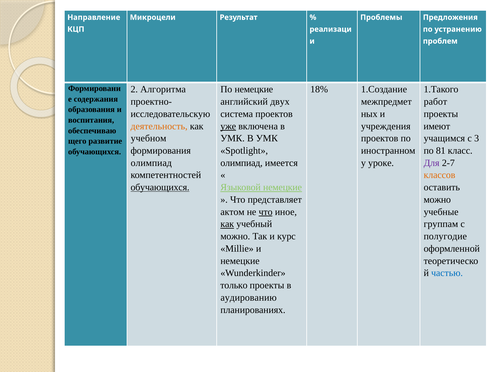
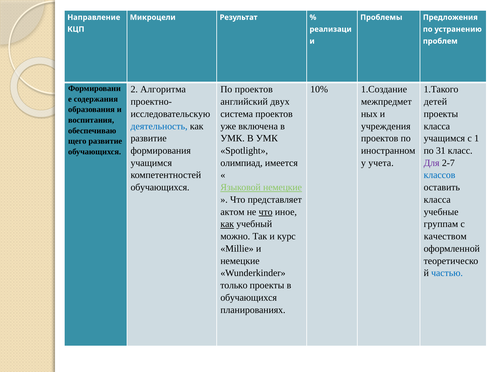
По немецкие: немецкие -> проектов
18%: 18% -> 10%
работ: работ -> детей
деятельность colour: orange -> blue
уже underline: present -> none
имеют at (437, 126): имеют -> класса
учебном at (149, 138): учебном -> развитие
3: 3 -> 1
81: 81 -> 31
олимпиад at (151, 163): олимпиад -> учащимся
уроке: уроке -> учета
классов colour: orange -> blue
обучающихся at (160, 187) underline: present -> none
можно at (437, 200): можно -> класса
полугодие: полугодие -> качеством
аудированию at (249, 298): аудированию -> обучающихся
